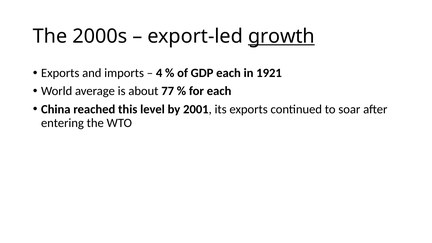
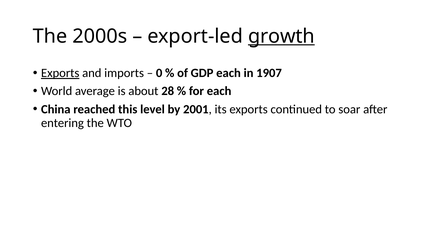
Exports at (60, 73) underline: none -> present
4: 4 -> 0
1921: 1921 -> 1907
77: 77 -> 28
